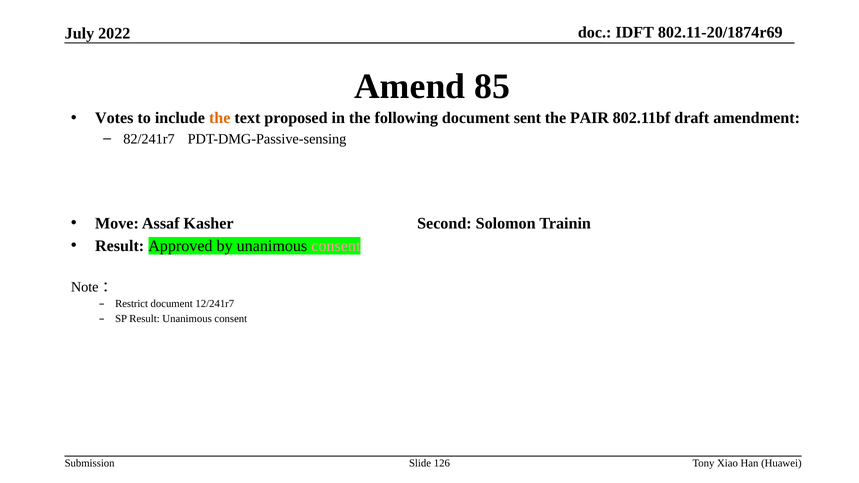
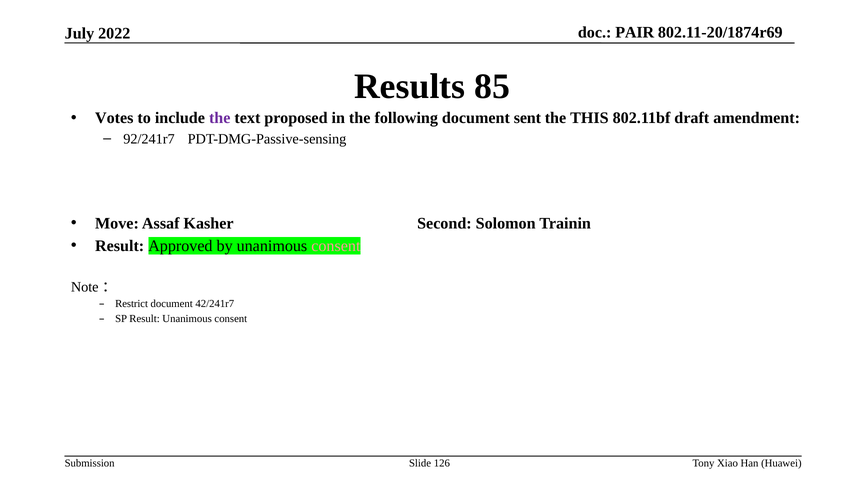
IDFT: IDFT -> PAIR
Amend: Amend -> Results
the at (220, 118) colour: orange -> purple
PAIR: PAIR -> THIS
82/241r7: 82/241r7 -> 92/241r7
12/241r7: 12/241r7 -> 42/241r7
